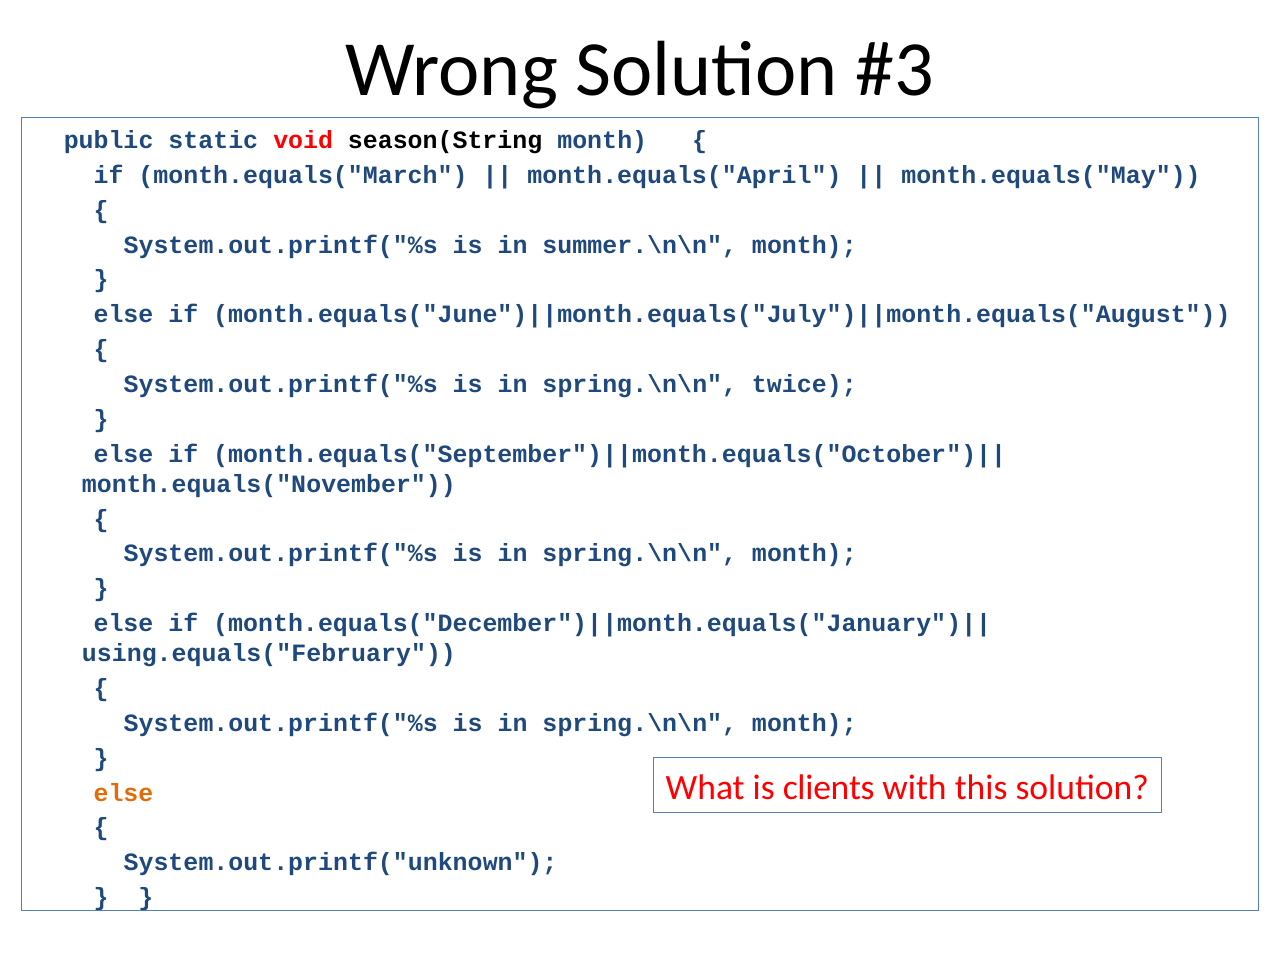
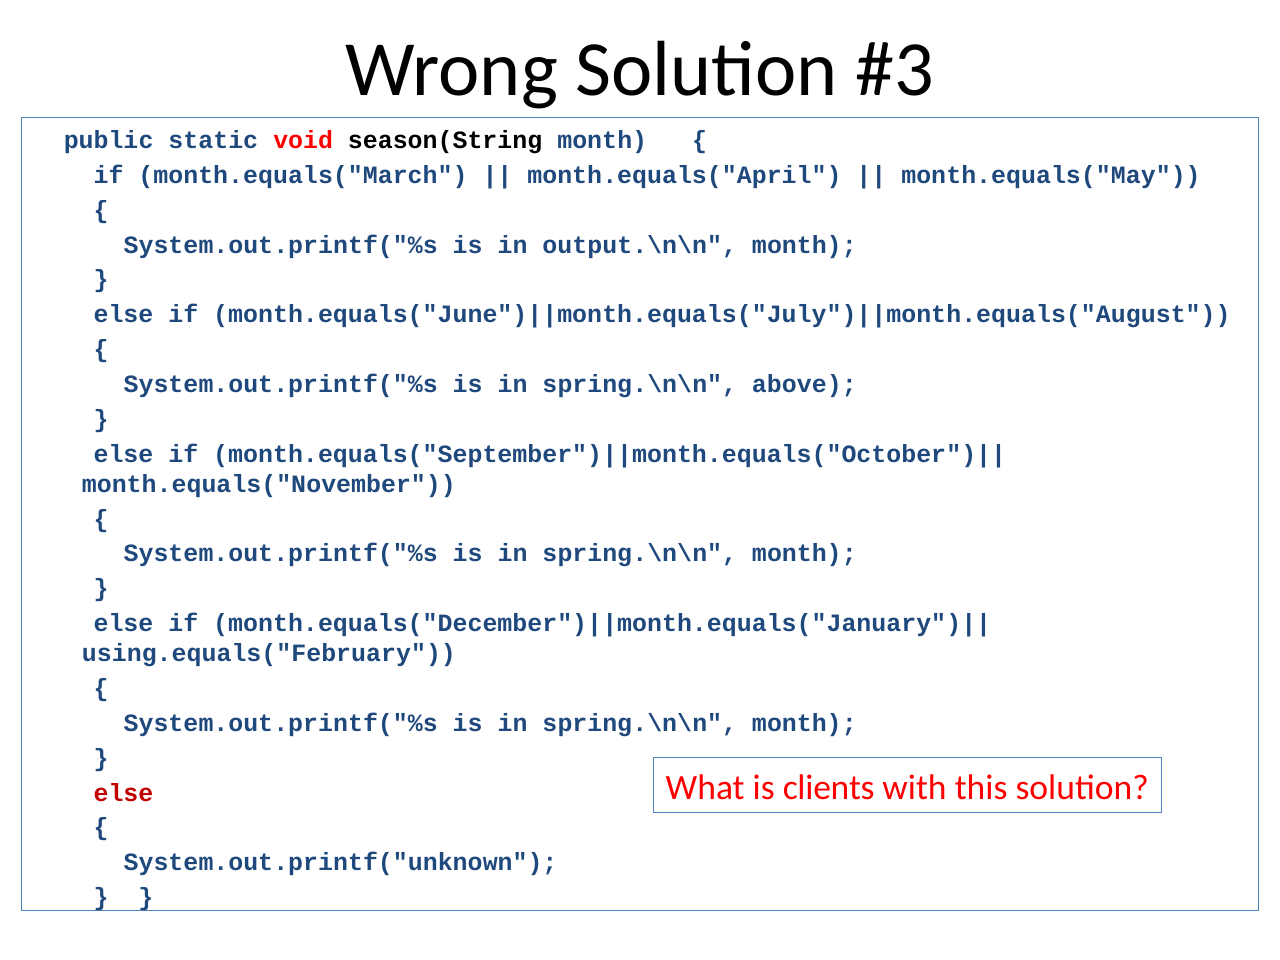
summer.\n\n: summer.\n\n -> output.\n\n
twice: twice -> above
else at (123, 793) colour: orange -> red
